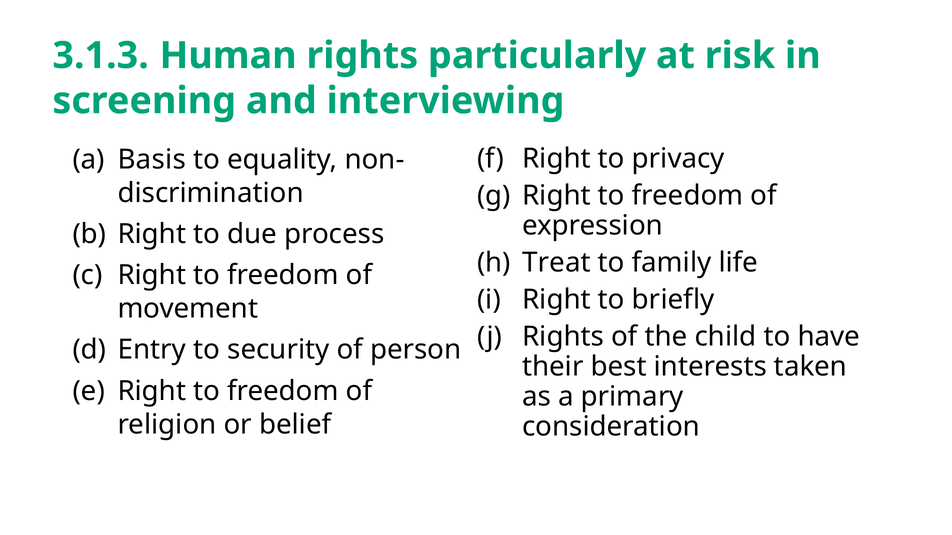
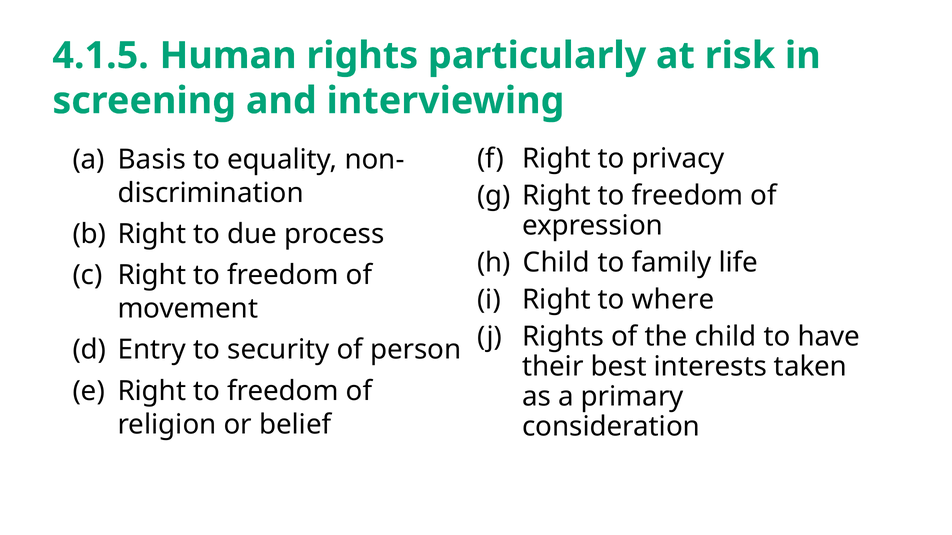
3.1.3: 3.1.3 -> 4.1.5
Treat at (556, 263): Treat -> Child
briefly: briefly -> where
